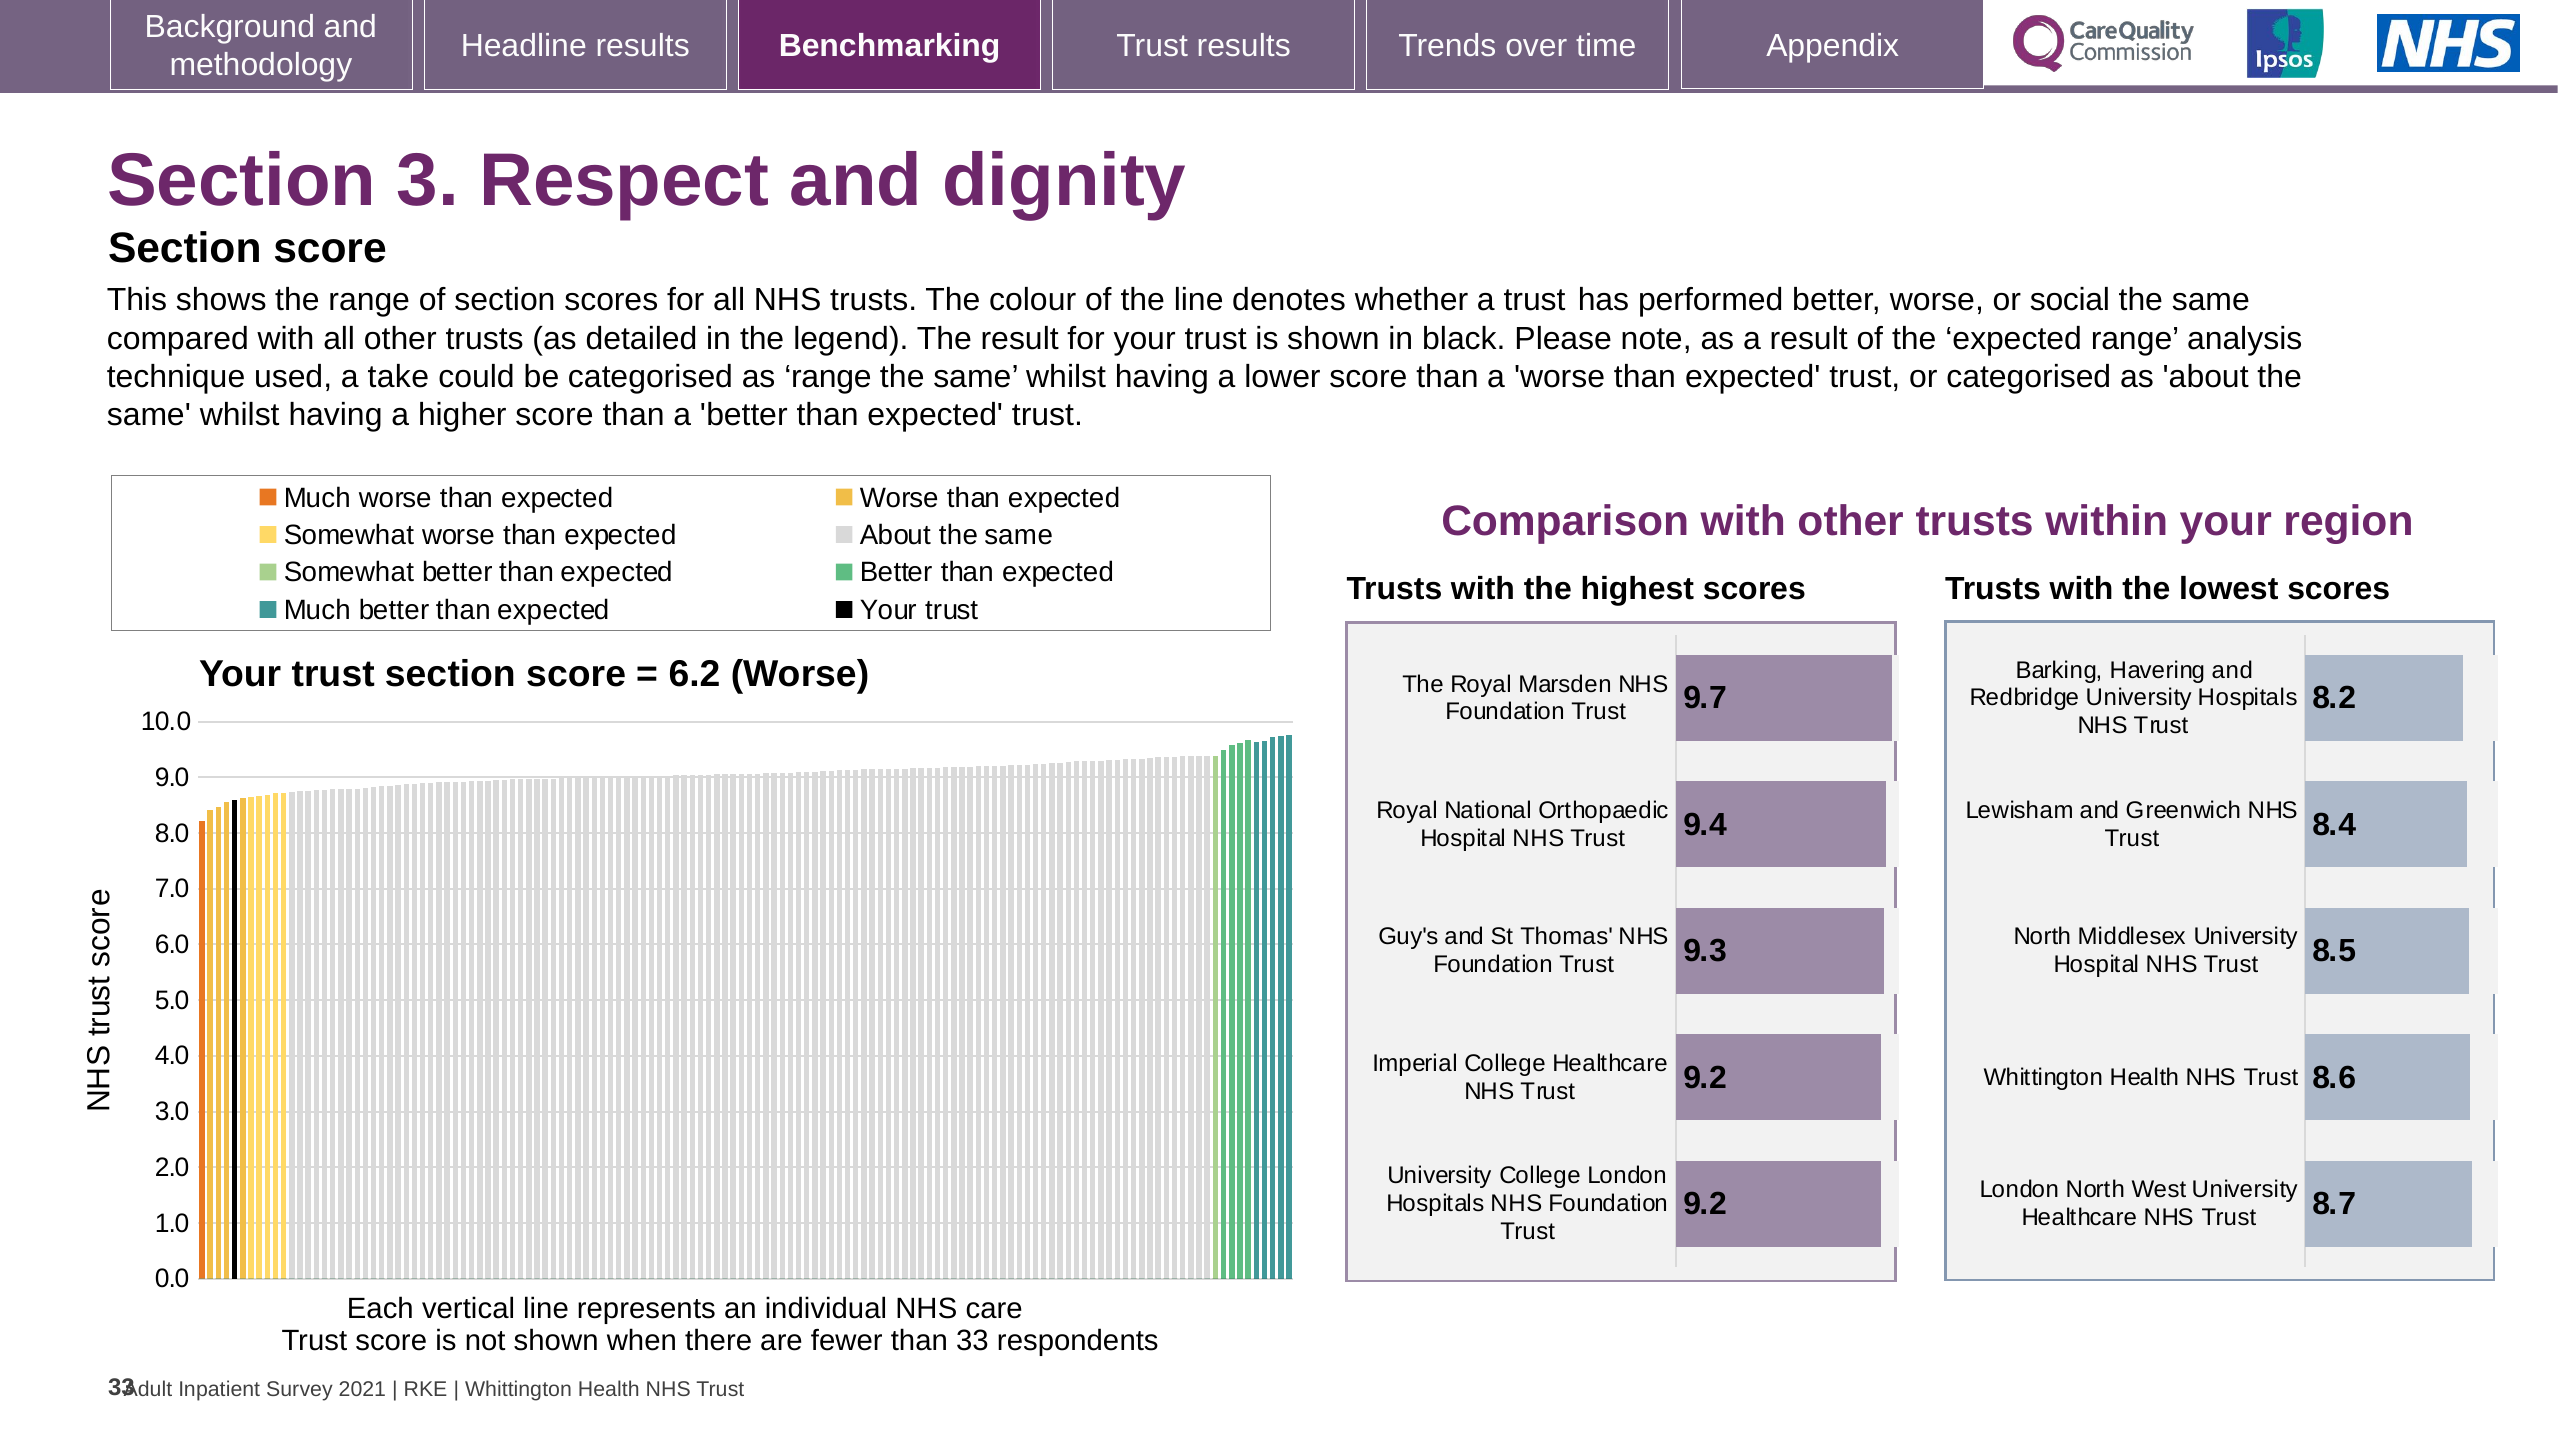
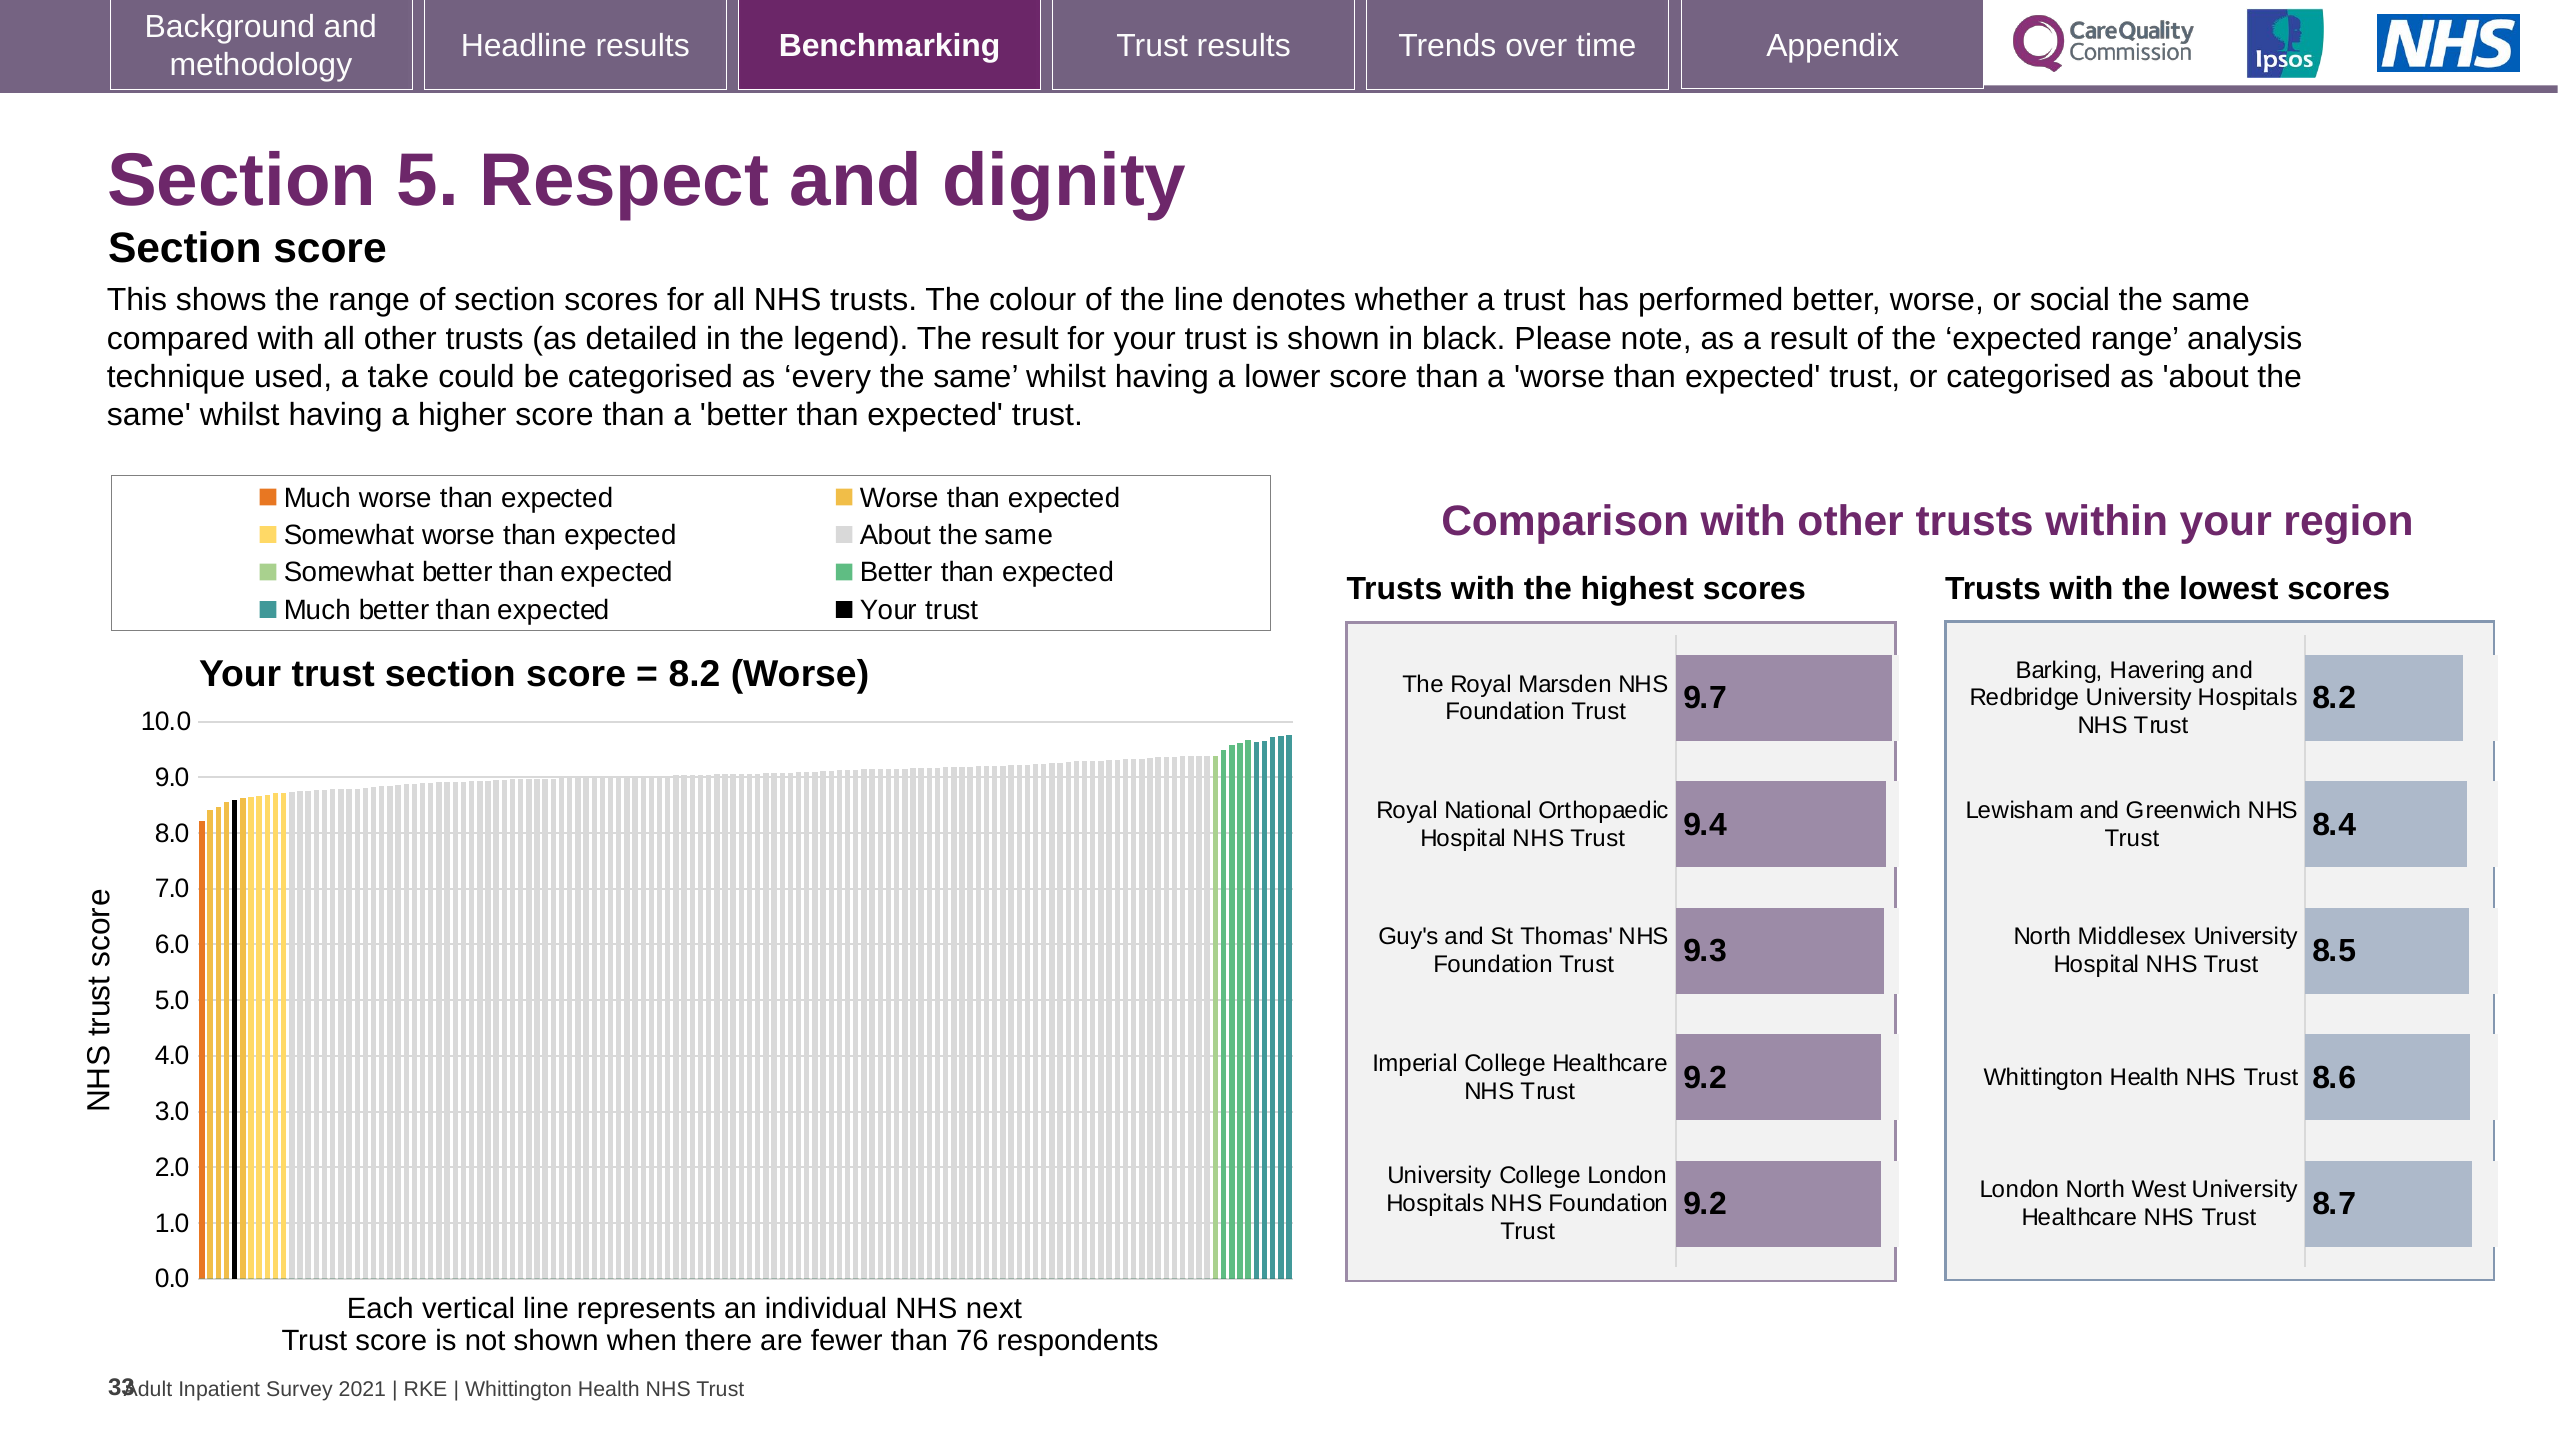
3: 3 -> 5
as range: range -> every
6.2 at (694, 674): 6.2 -> 8.2
care: care -> next
than 33: 33 -> 76
